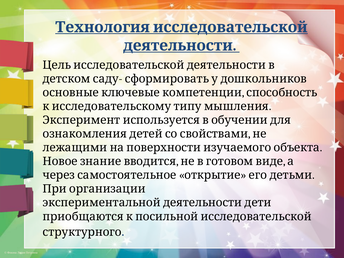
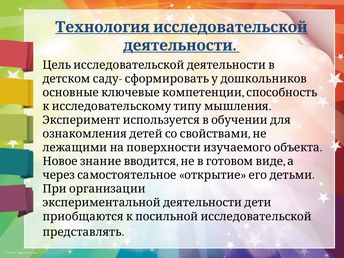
структурного: структурного -> представлять
